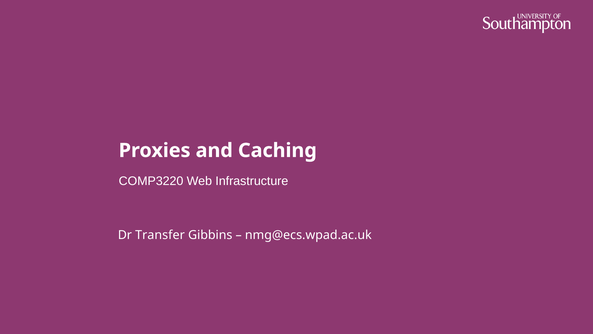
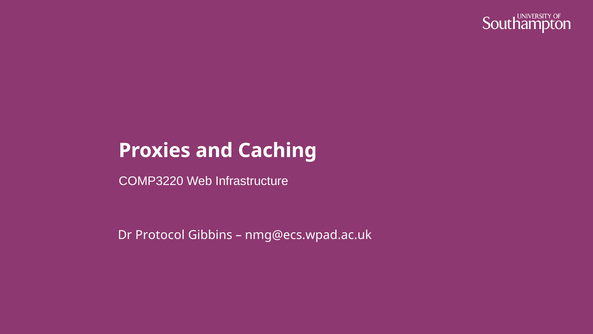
Transfer: Transfer -> Protocol
